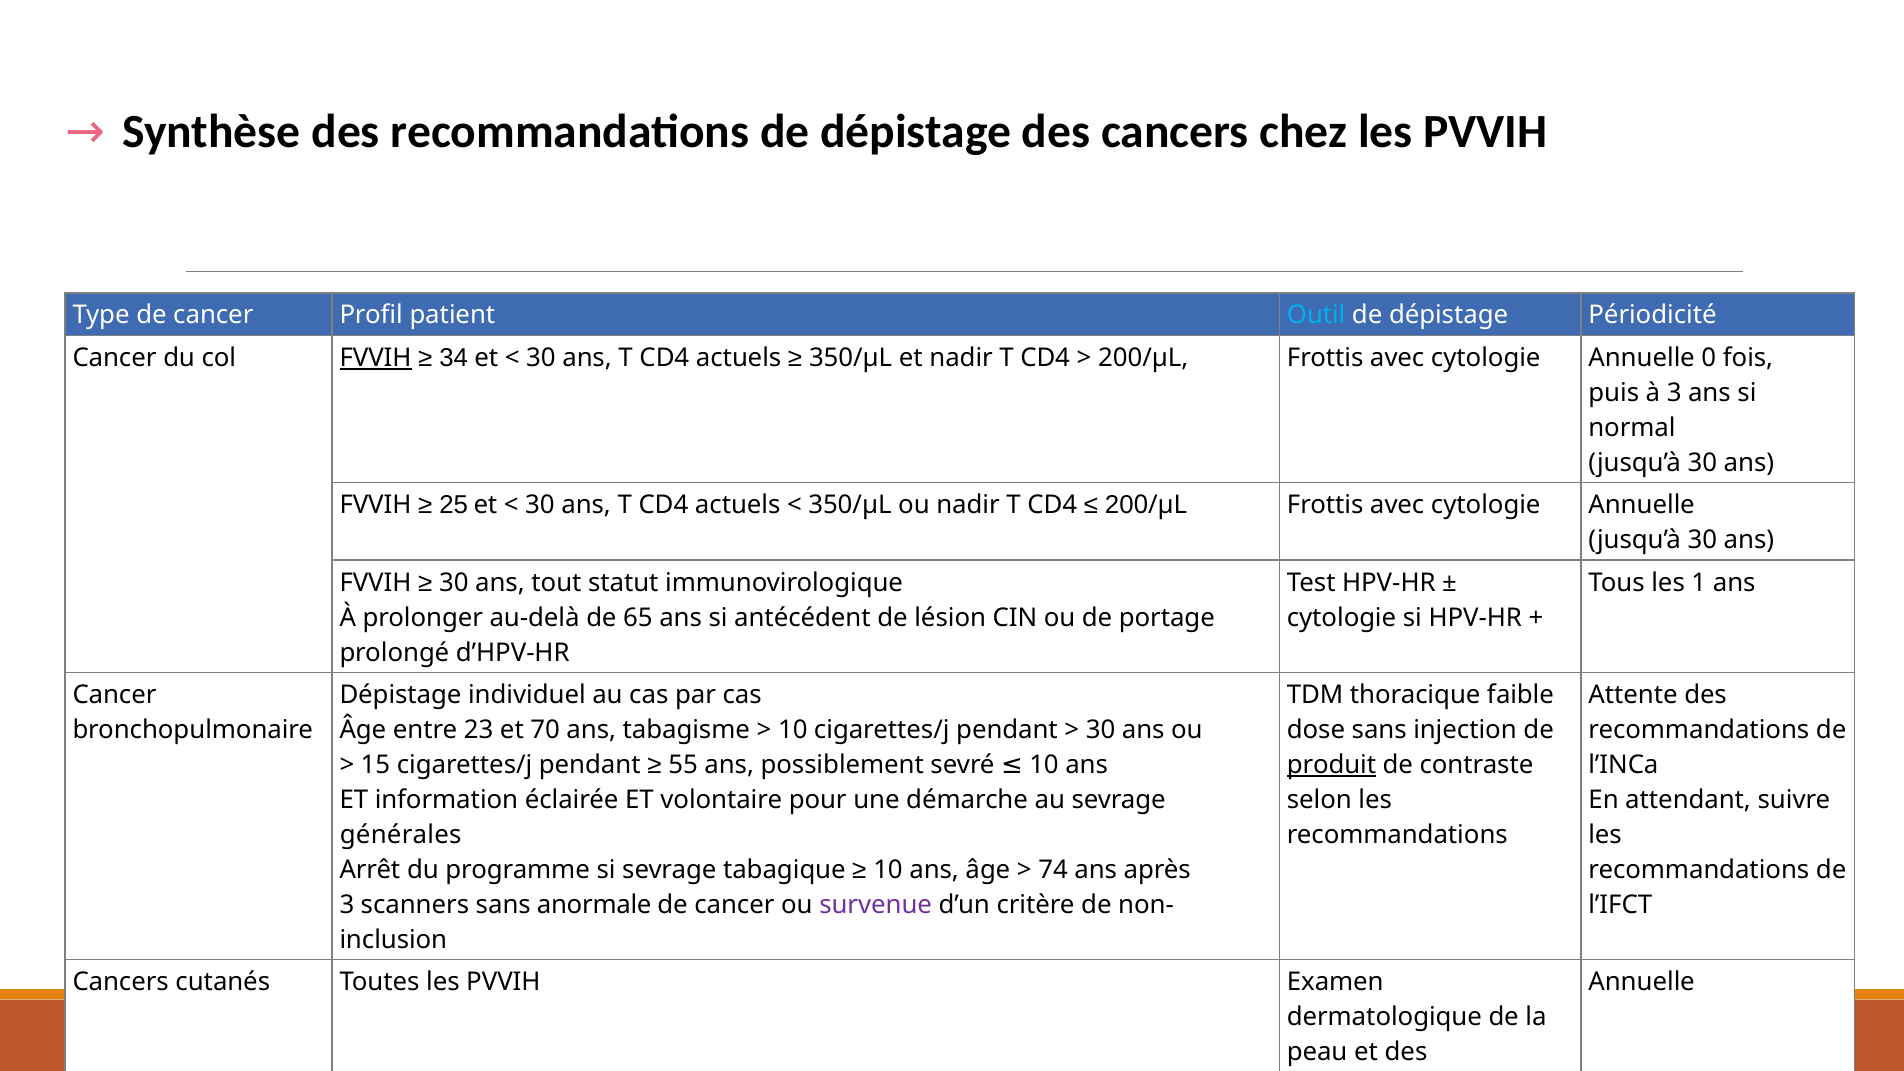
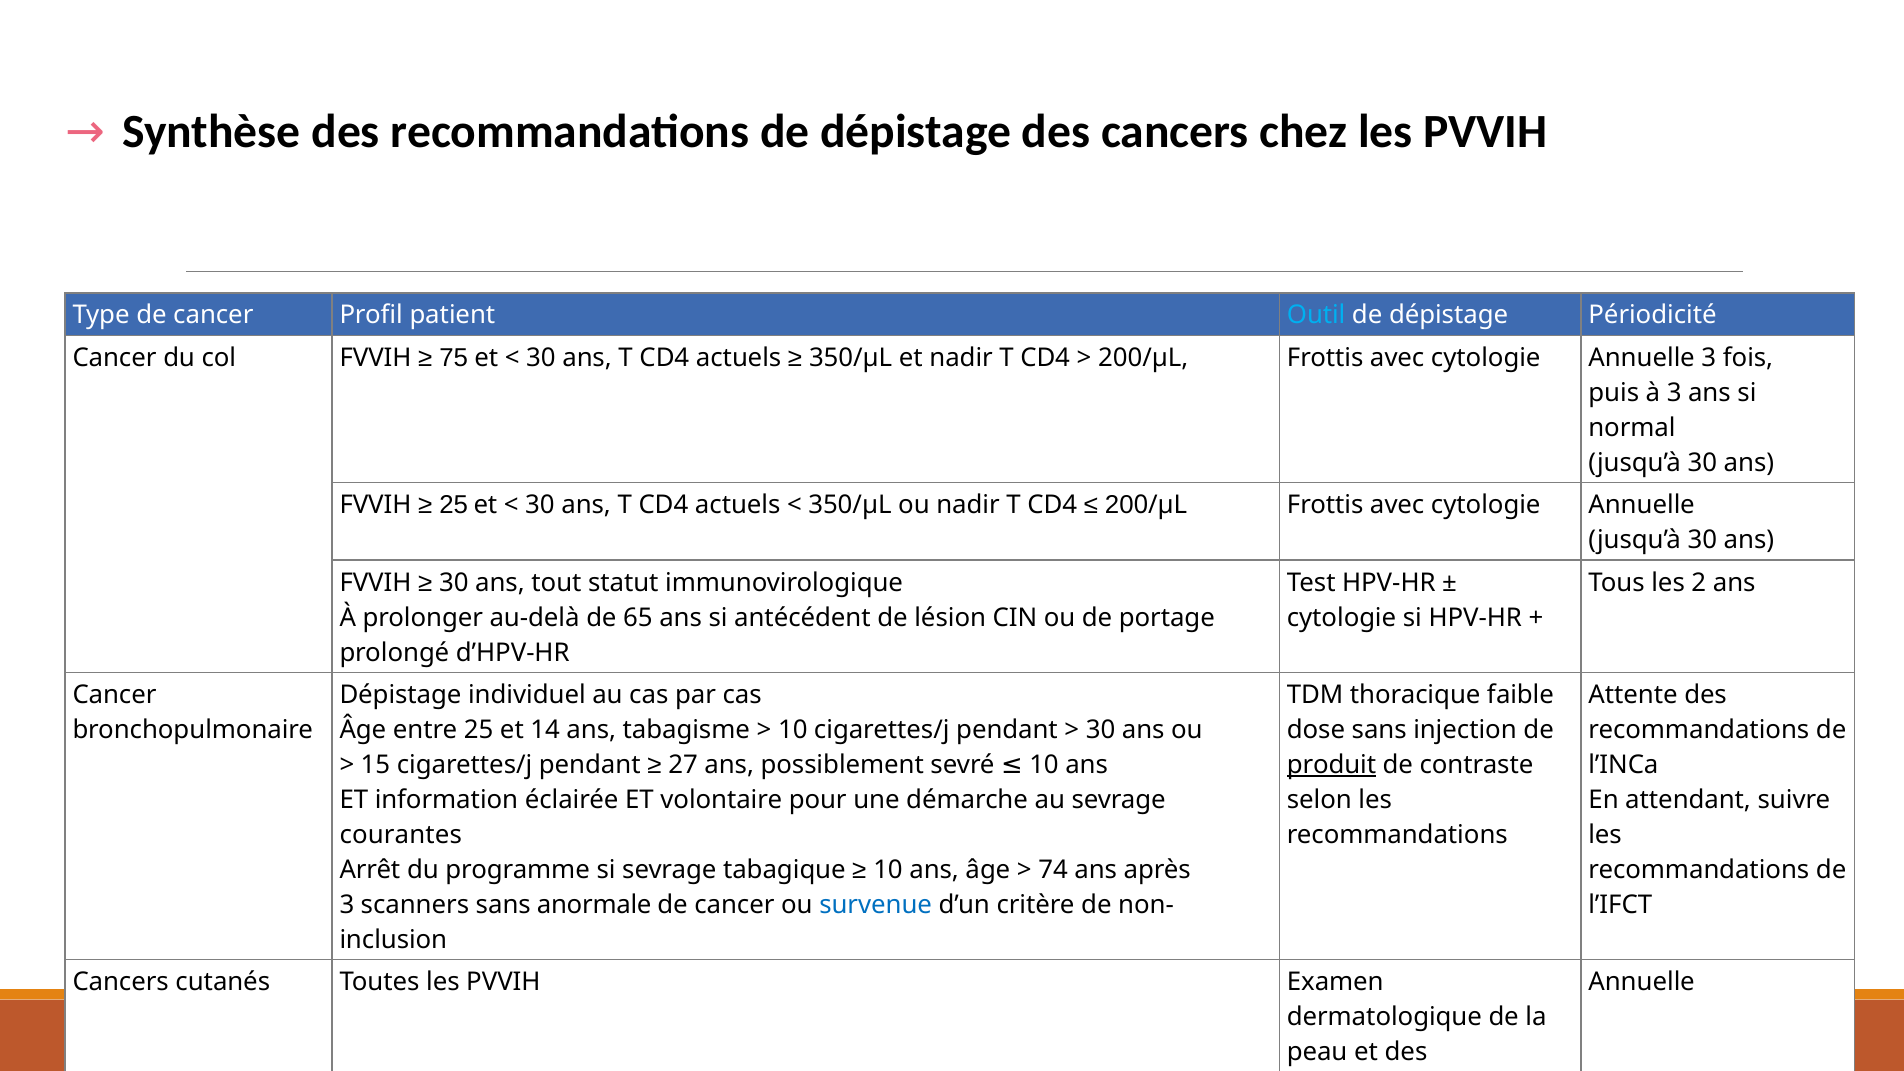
FVVIH at (376, 358) underline: present -> none
34: 34 -> 75
Annuelle 0: 0 -> 3
1: 1 -> 2
entre 23: 23 -> 25
70: 70 -> 14
55: 55 -> 27
générales: générales -> courantes
survenue colour: purple -> blue
